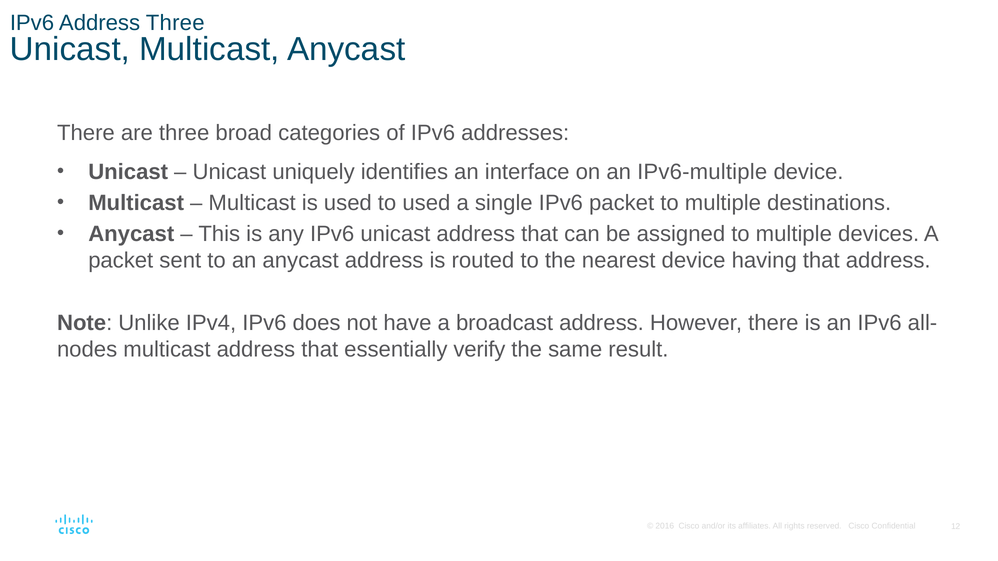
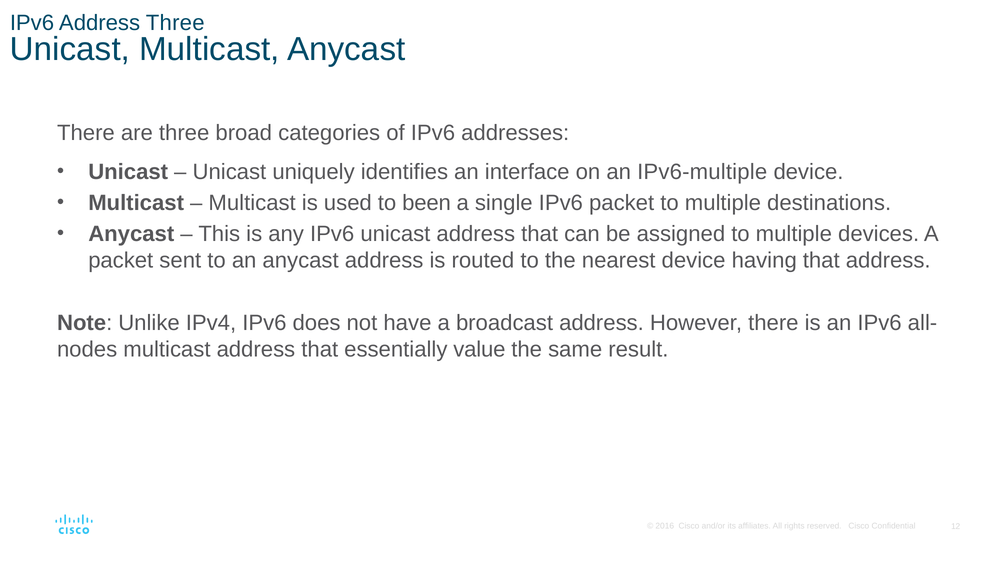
to used: used -> been
verify: verify -> value
